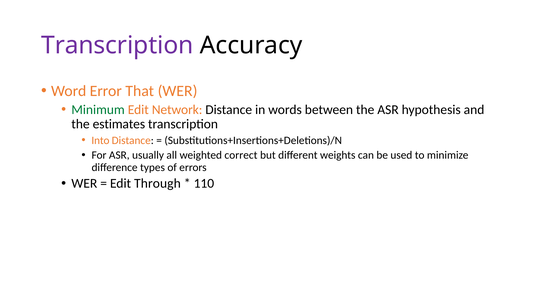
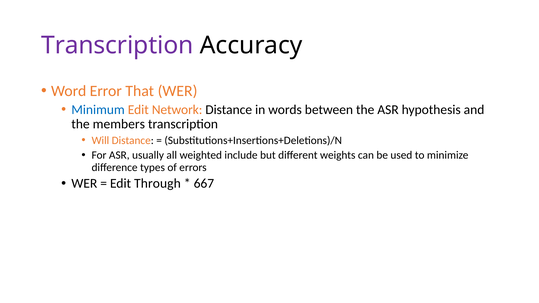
Minimum colour: green -> blue
estimates: estimates -> members
Into: Into -> Will
correct: correct -> include
110: 110 -> 667
